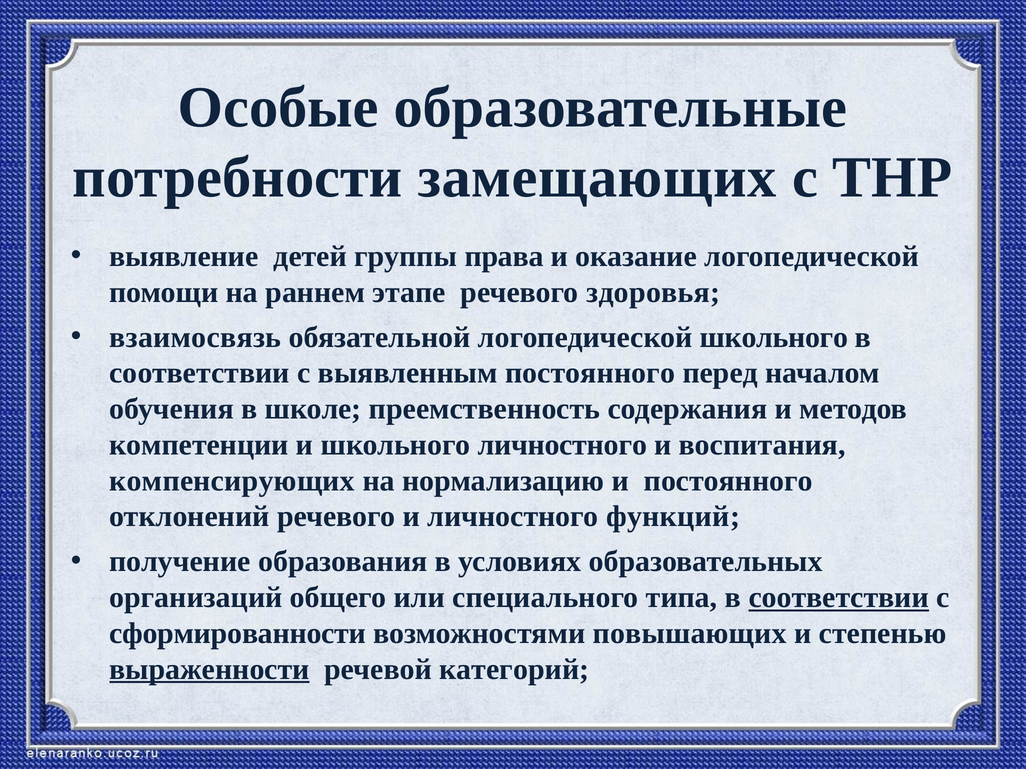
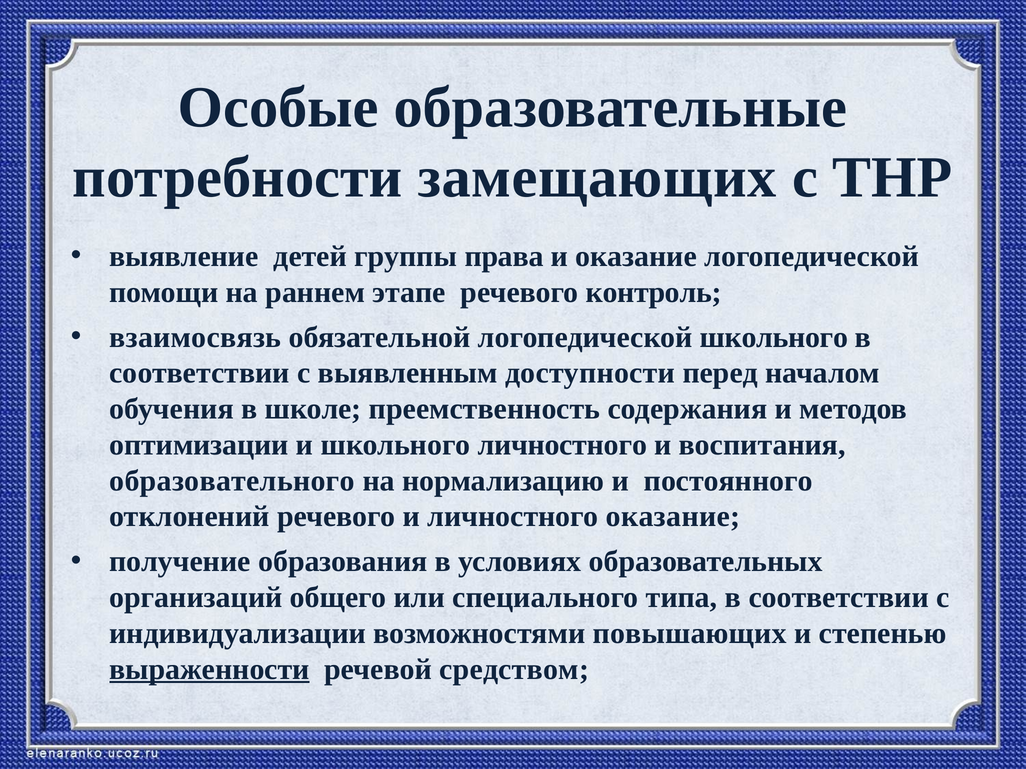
здоровья: здоровья -> контроль
выявленным постоянного: постоянного -> доступности
компетенции: компетенции -> оптимизации
компенсирующих: компенсирующих -> образовательного
личностного функций: функций -> оказание
соответствии at (839, 598) underline: present -> none
сформированности: сформированности -> индивидуализации
категорий: категорий -> средством
